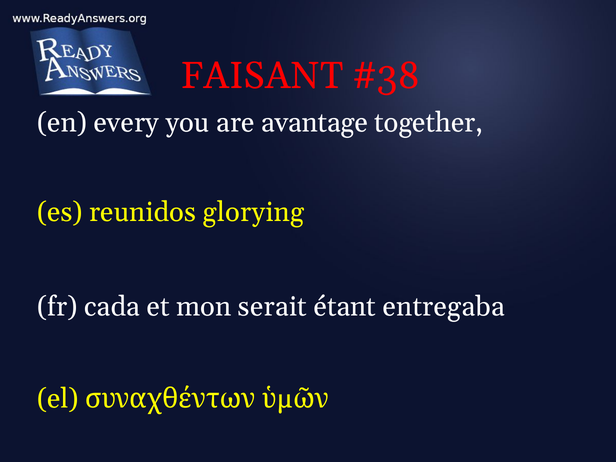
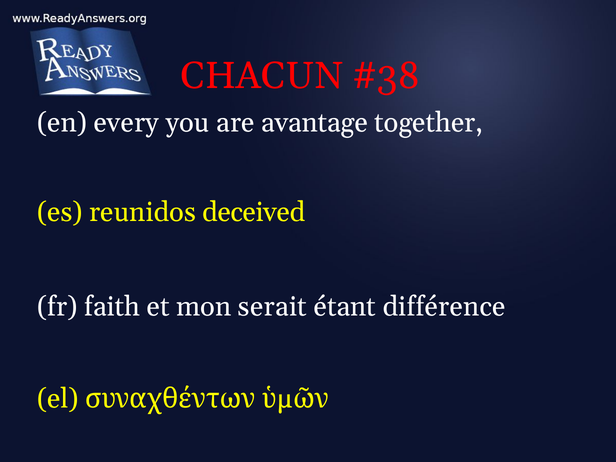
FAISANT: FAISANT -> CHACUN
glorying: glorying -> deceived
cada: cada -> faith
entregaba: entregaba -> différence
